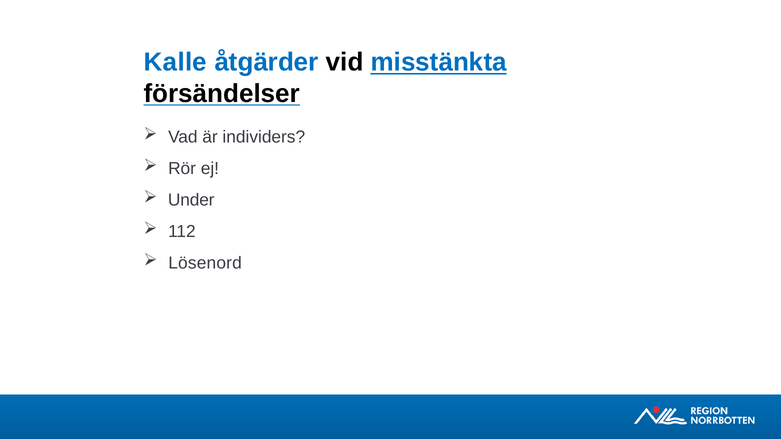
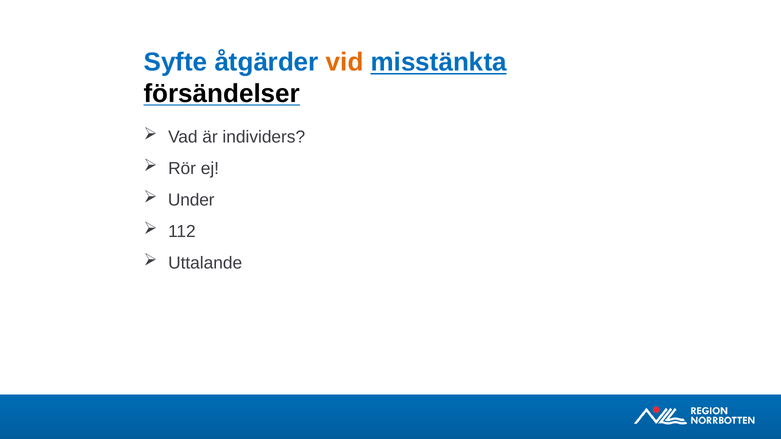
Kalle: Kalle -> Syfte
vid colour: black -> orange
Lösenord: Lösenord -> Uttalande
